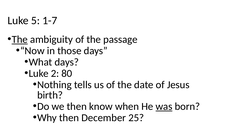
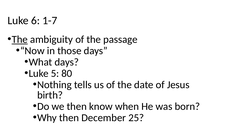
5: 5 -> 6
2: 2 -> 5
was underline: present -> none
